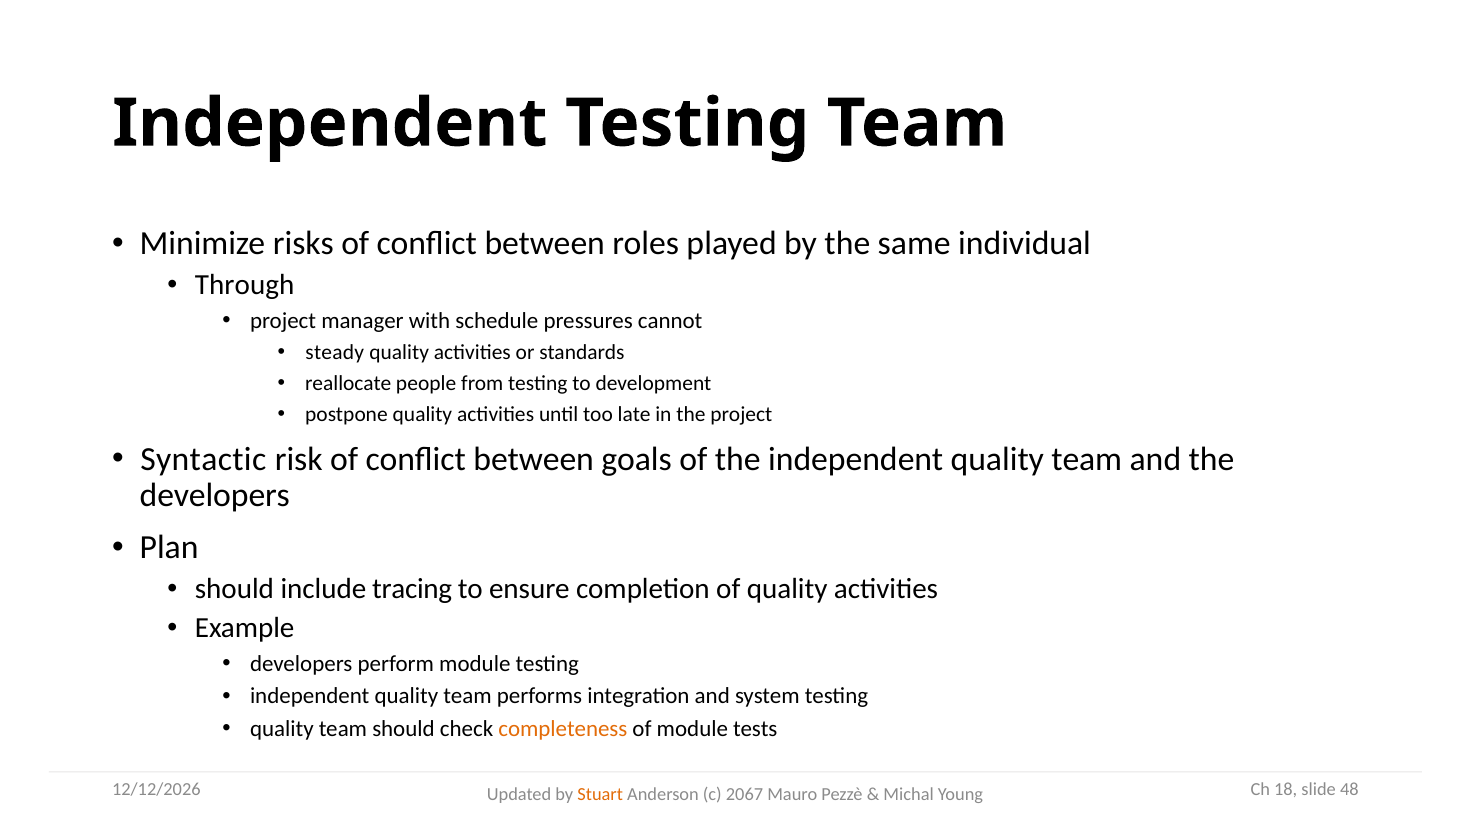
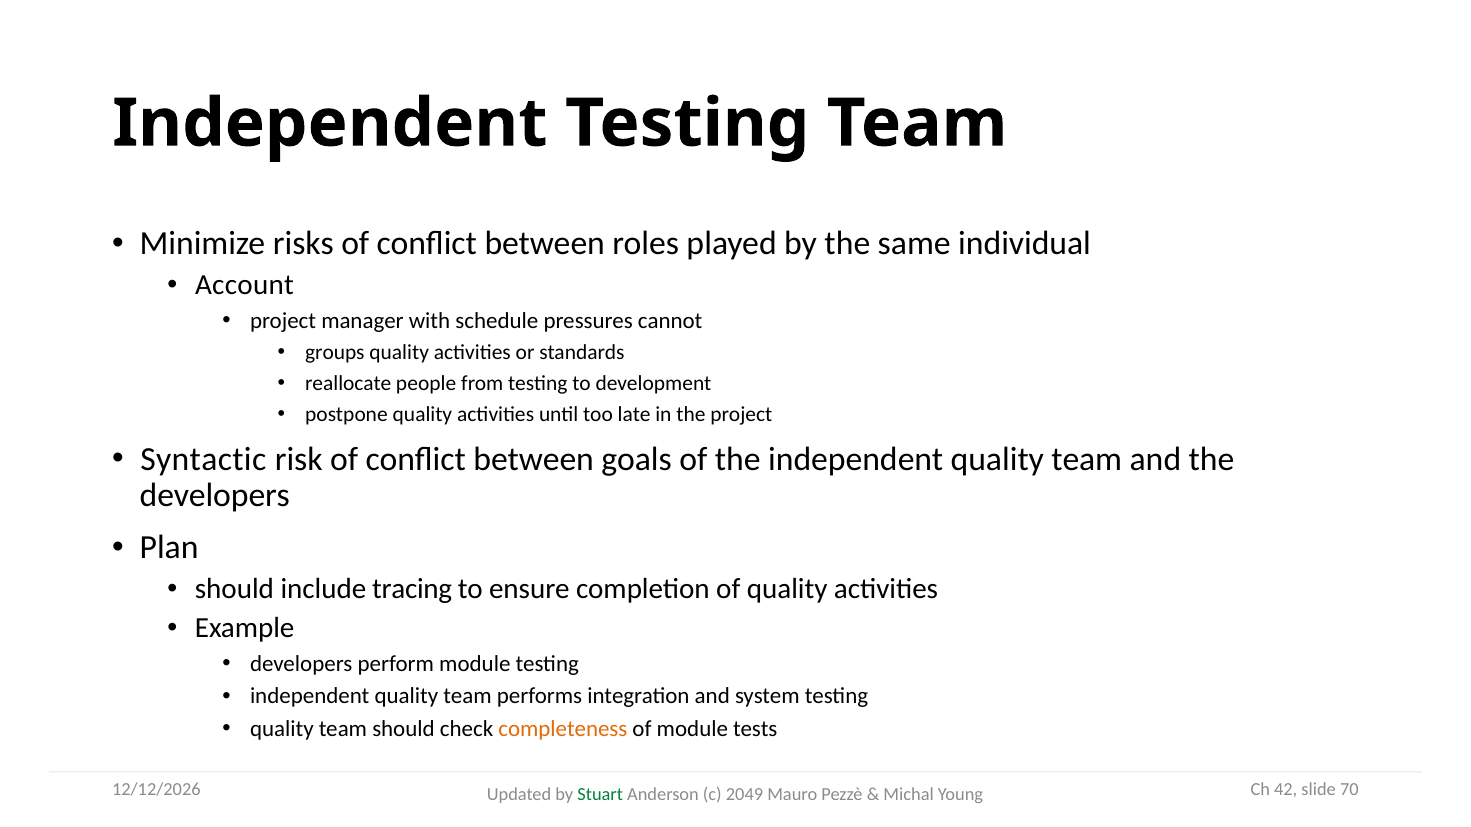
Through: Through -> Account
steady: steady -> groups
Stuart colour: orange -> green
2067: 2067 -> 2049
18: 18 -> 42
48: 48 -> 70
